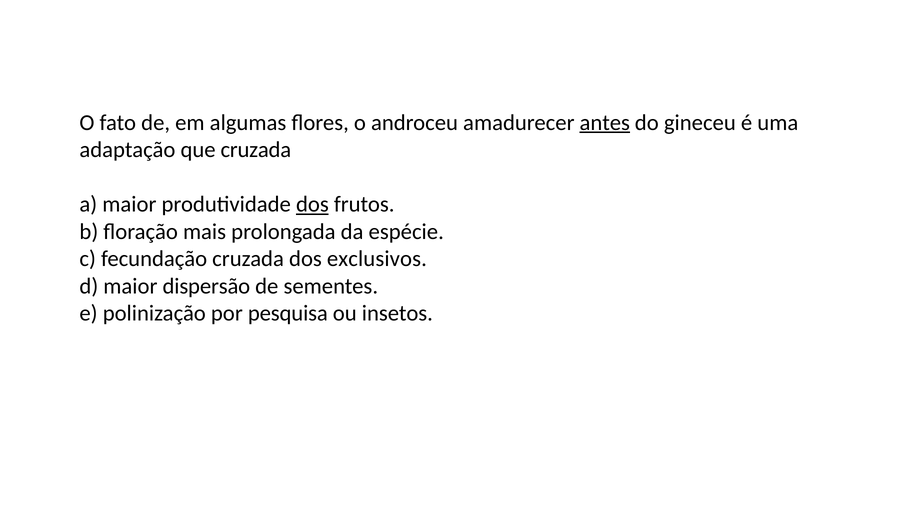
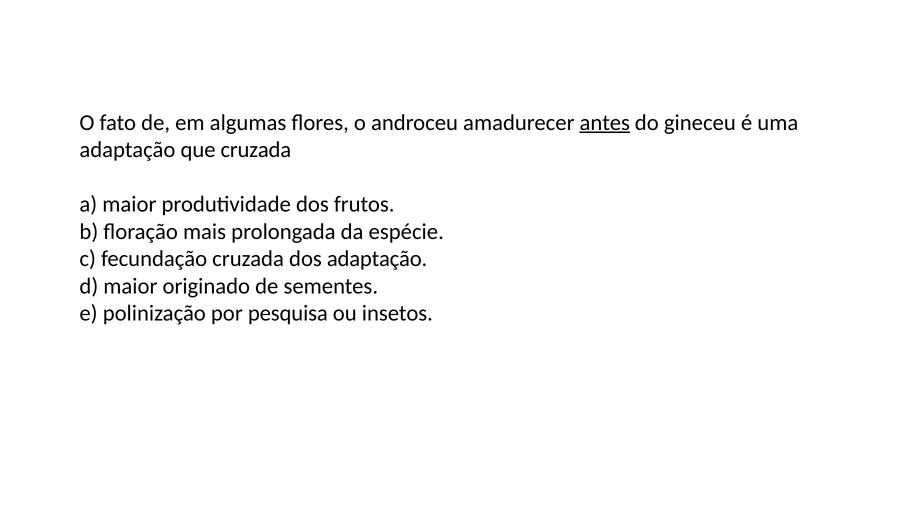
dos at (312, 204) underline: present -> none
dos exclusivos: exclusivos -> adaptação
dispersão: dispersão -> originado
